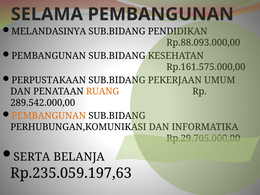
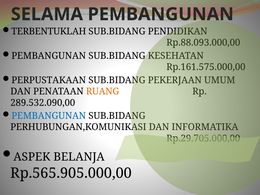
MELANDASINYA: MELANDASINYA -> TERBENTUKLAH
289.542.000,00: 289.542.000,00 -> 289.532.090,00
PEMBANGUNAN at (49, 116) colour: orange -> blue
SERTA: SERTA -> ASPEK
Rp.235.059.197,63: Rp.235.059.197,63 -> Rp.565.905.000,00
